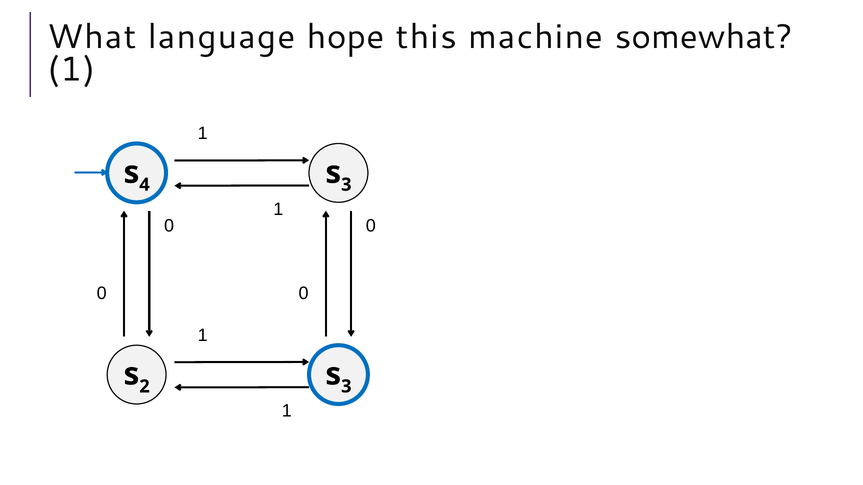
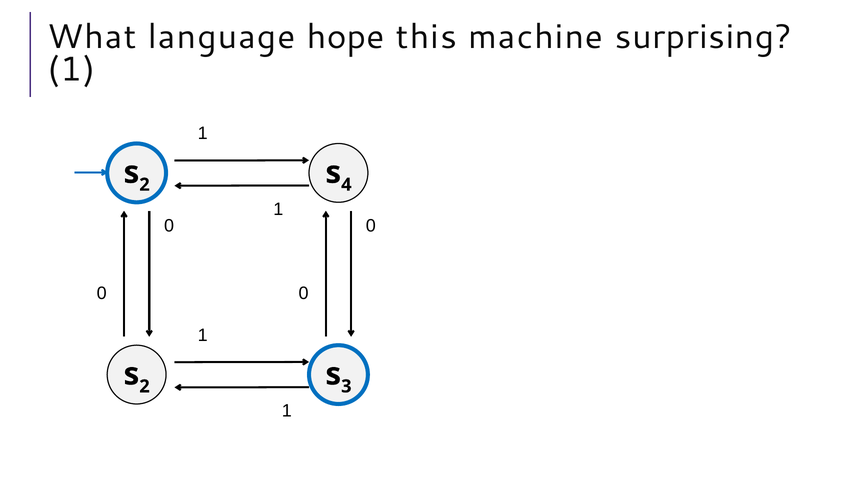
somewhat: somewhat -> surprising
4 at (145, 185): 4 -> 2
3 at (346, 185): 3 -> 4
